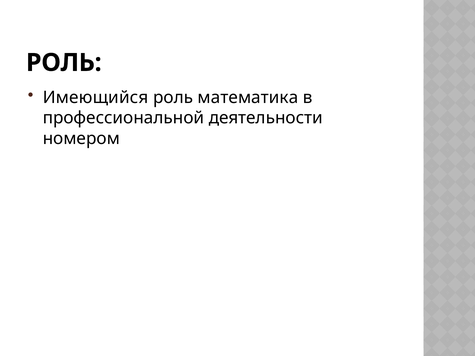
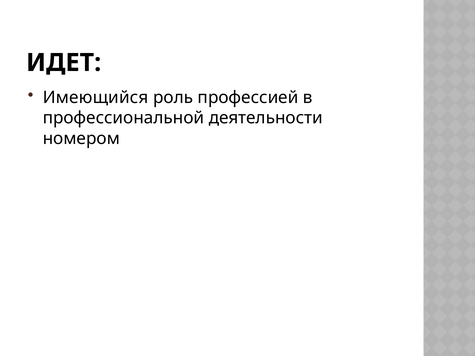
РОЛЬ at (64, 63): РОЛЬ -> ИДЕТ
математика: математика -> профессией
